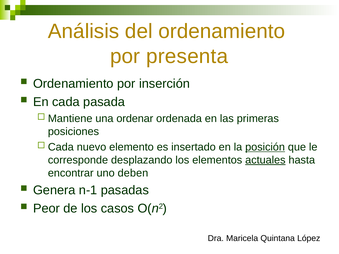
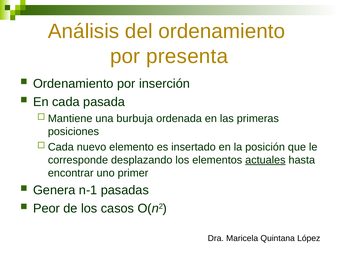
ordenar: ordenar -> burbuja
posición underline: present -> none
deben: deben -> primer
